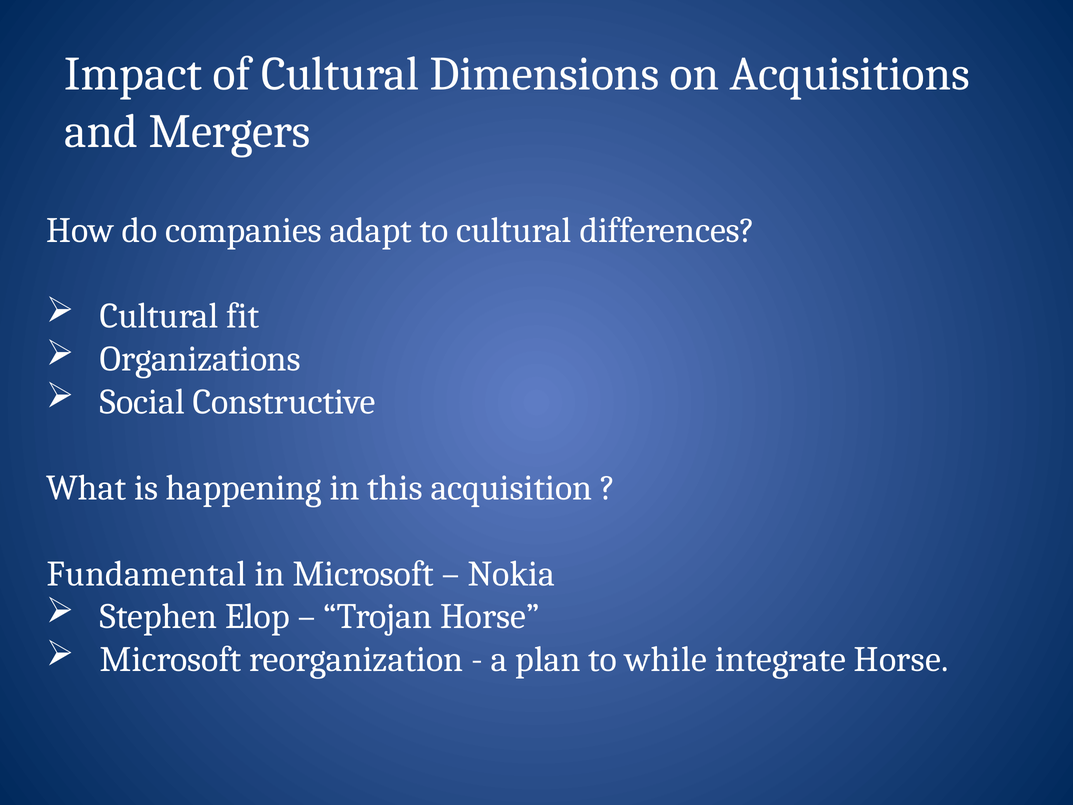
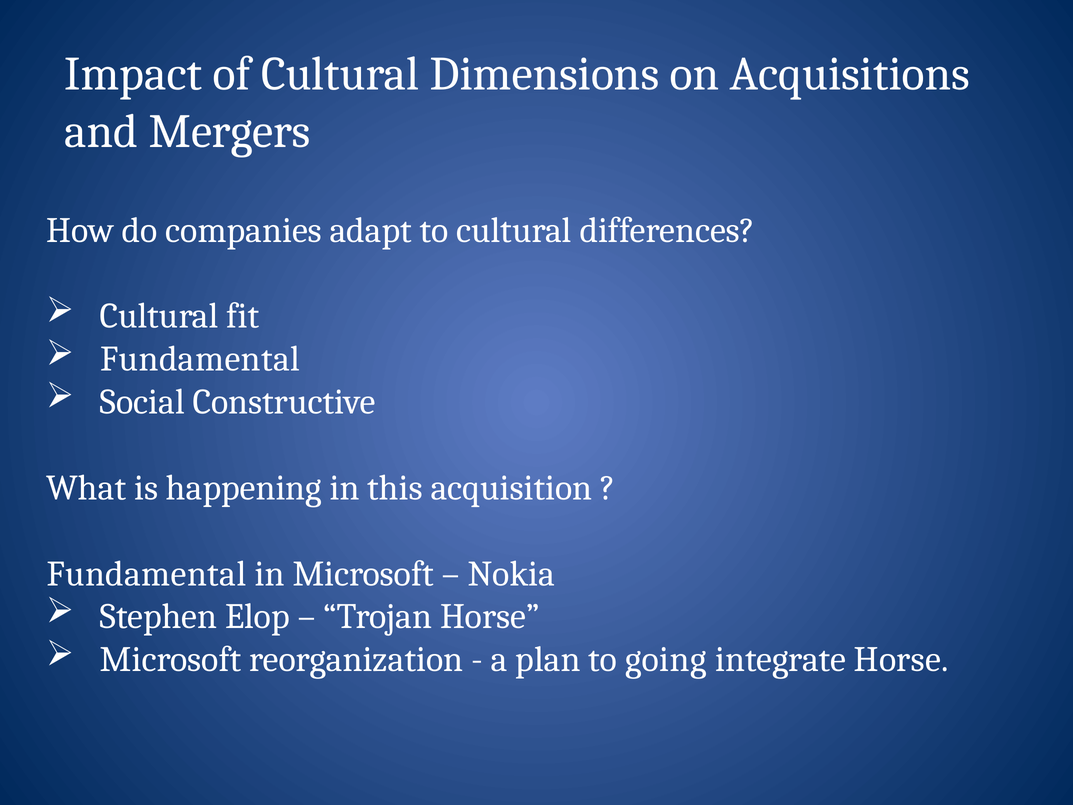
Organizations at (200, 359): Organizations -> Fundamental
while: while -> going
